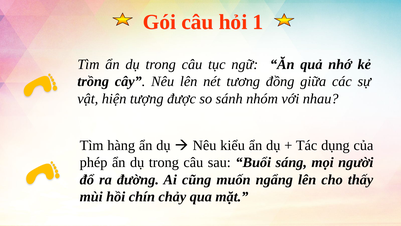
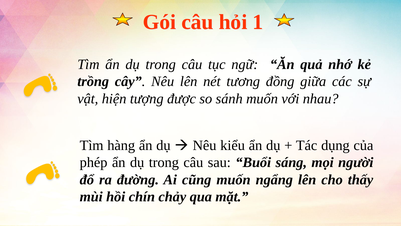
sánh nhóm: nhóm -> muốn
